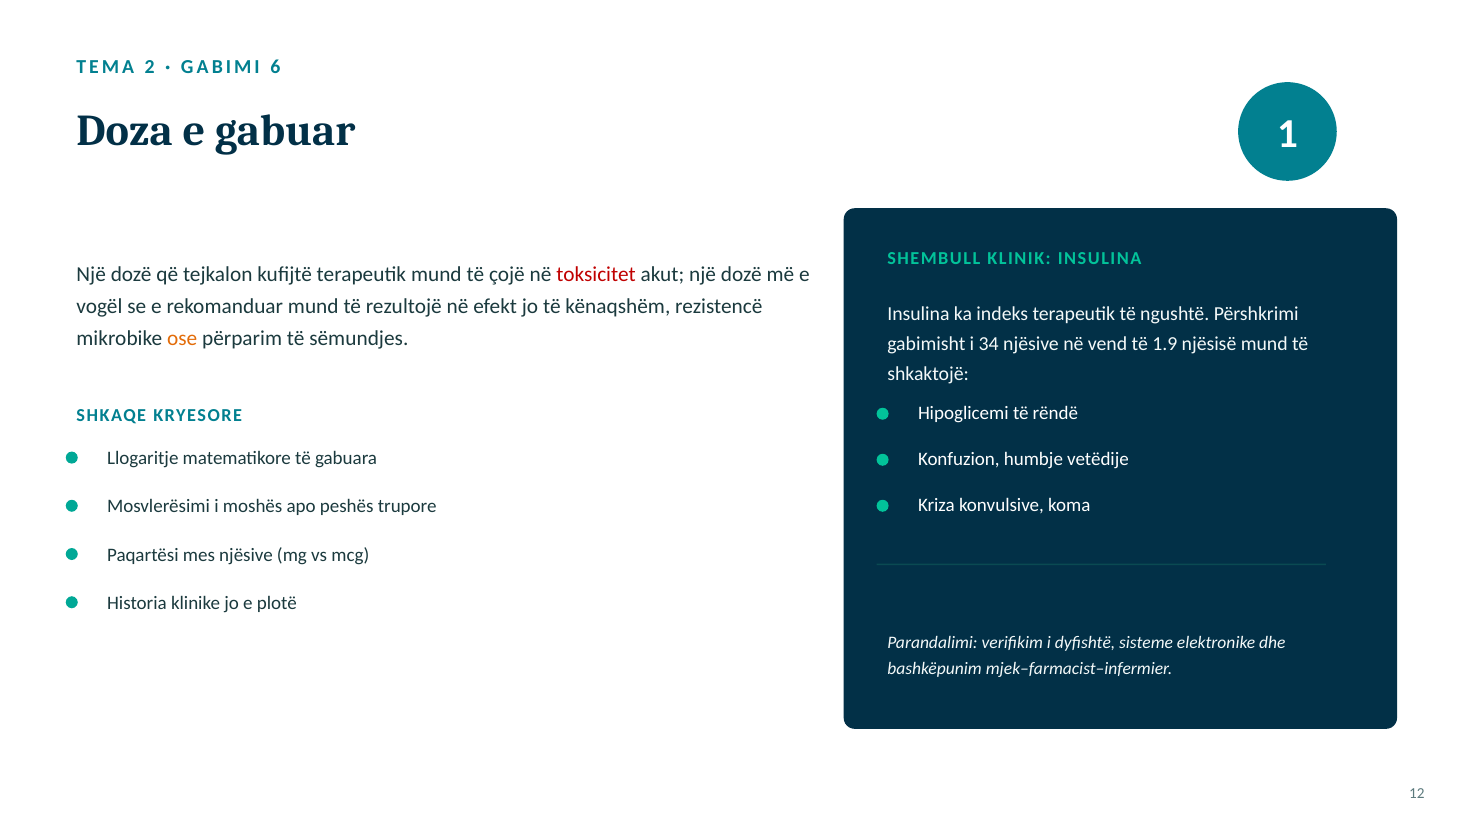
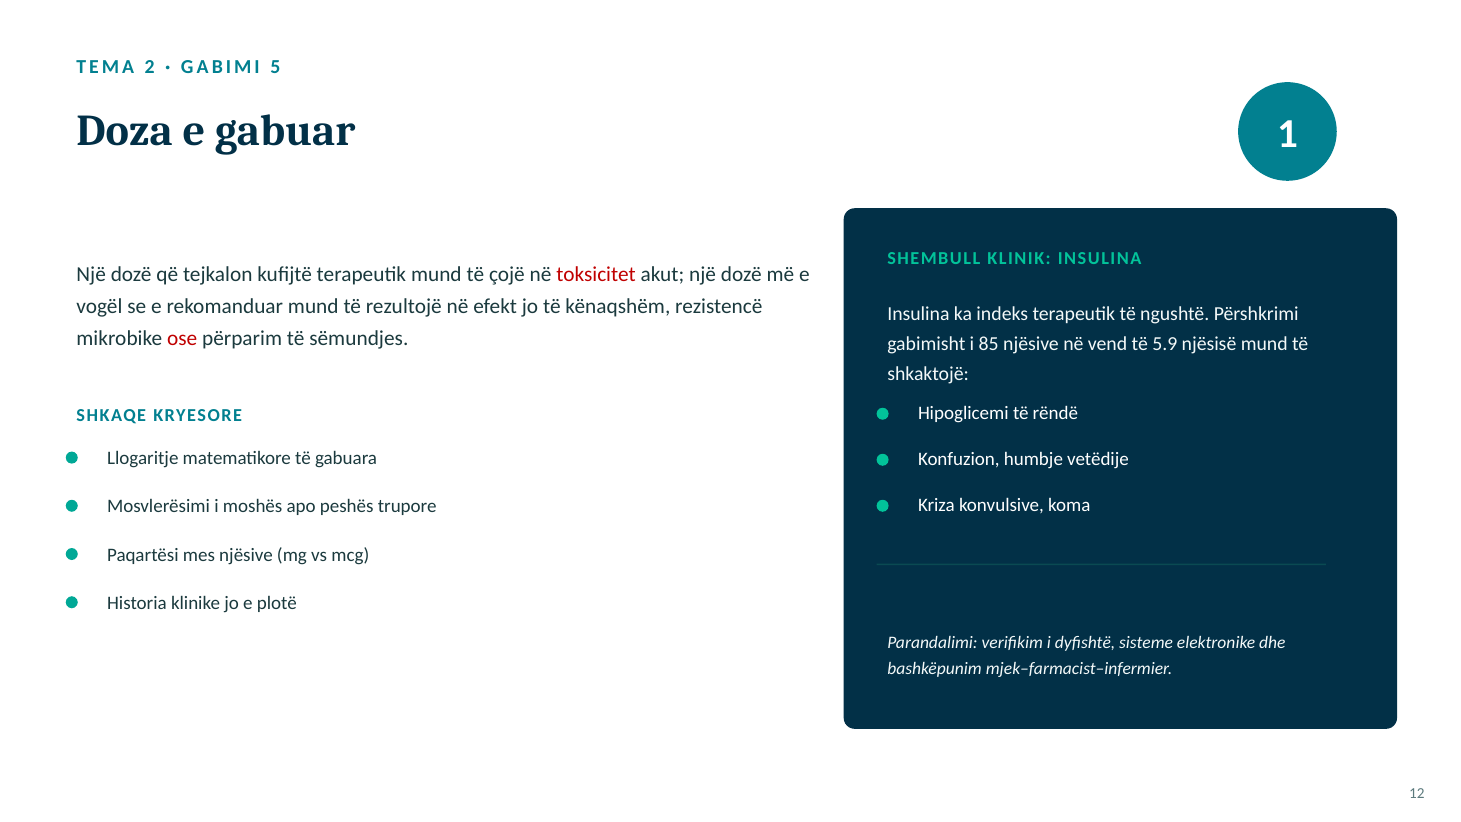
6: 6 -> 5
ose colour: orange -> red
34: 34 -> 85
1.9: 1.9 -> 5.9
